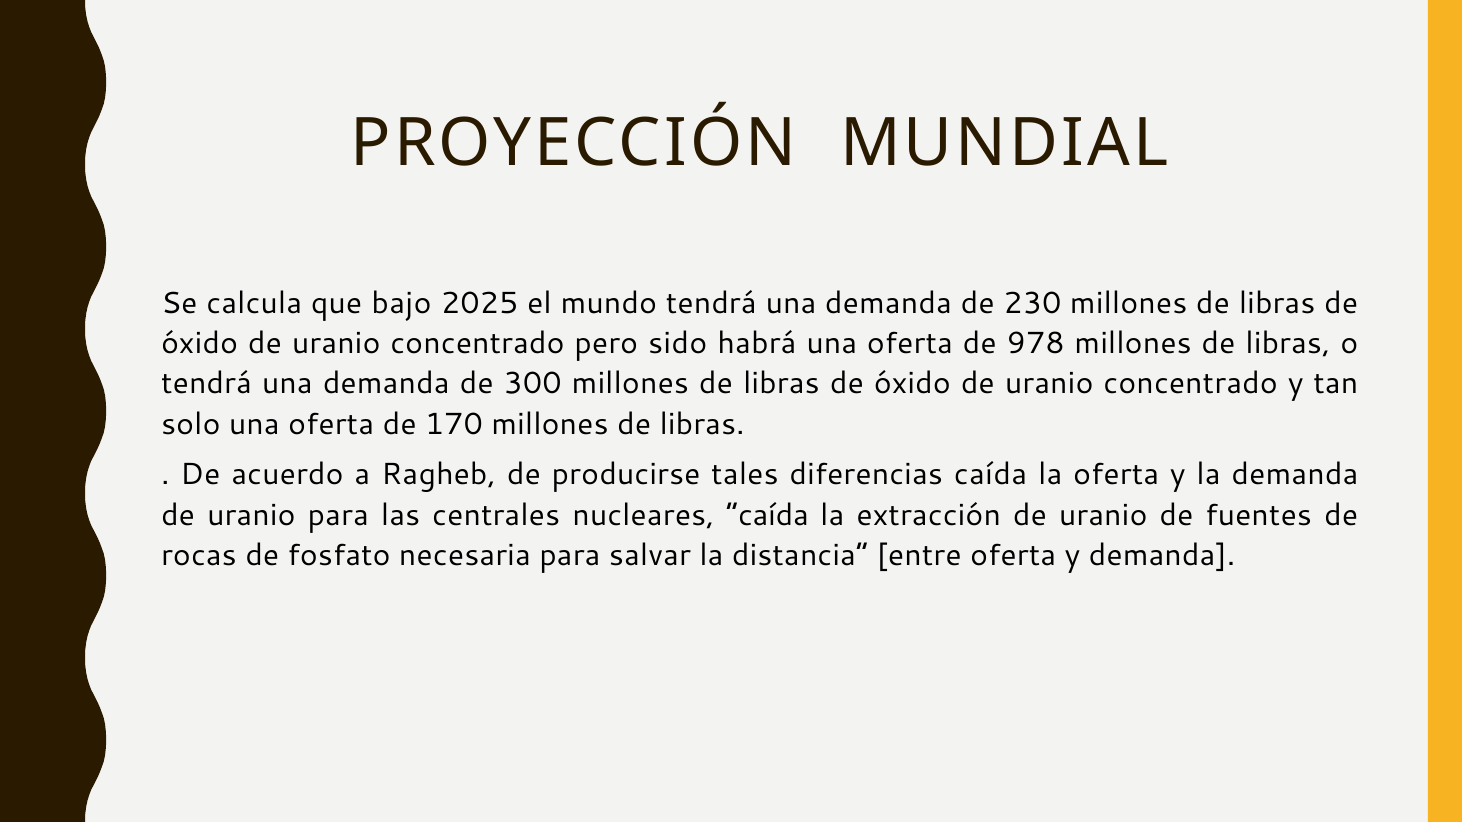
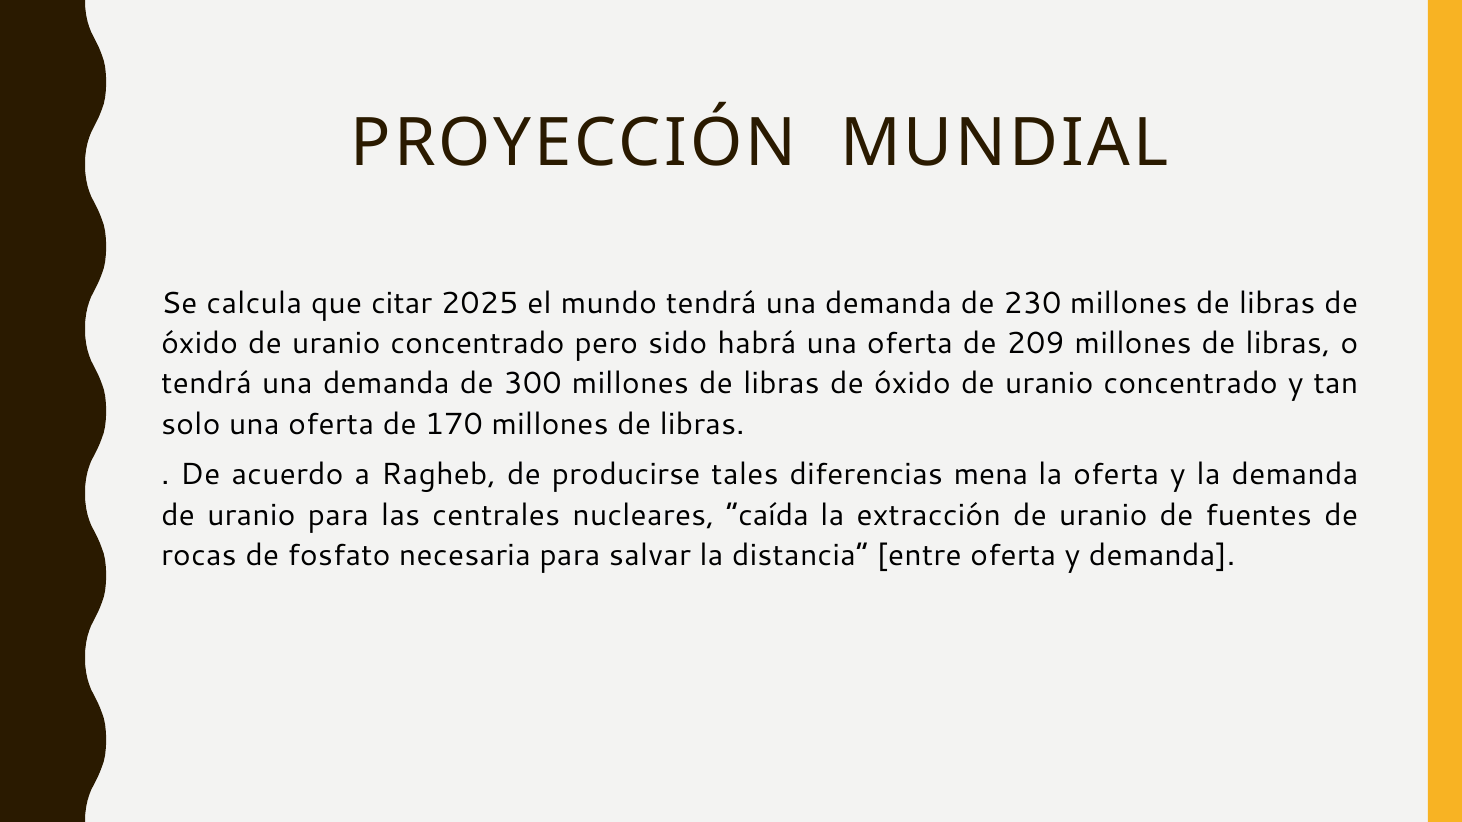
bajo: bajo -> citar
978: 978 -> 209
diferencias caída: caída -> mena
